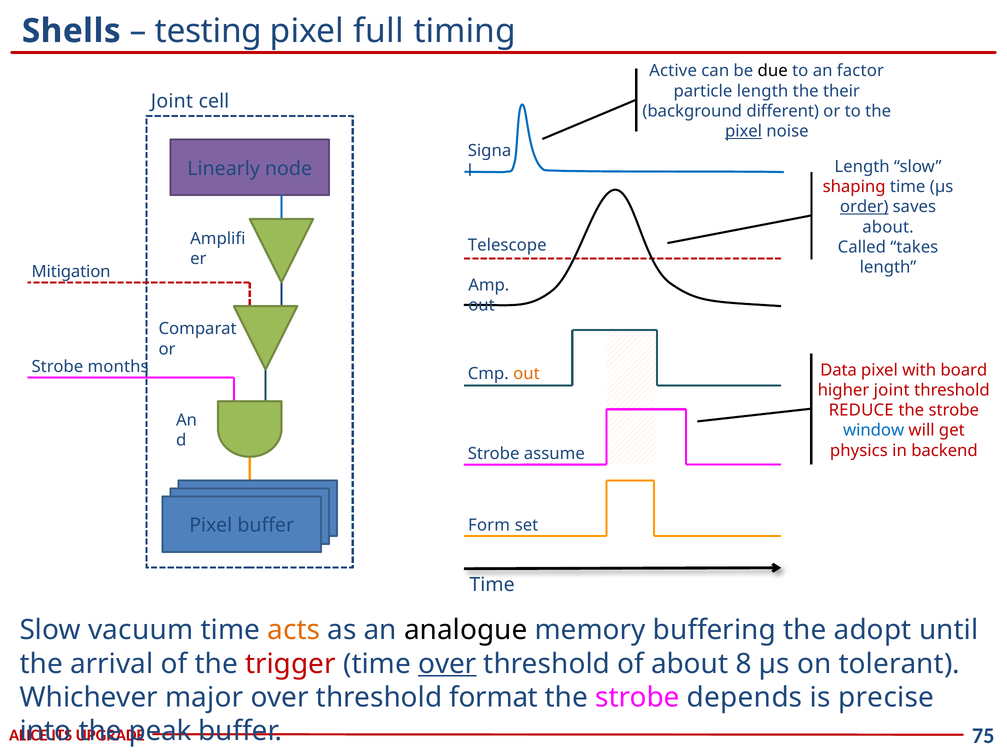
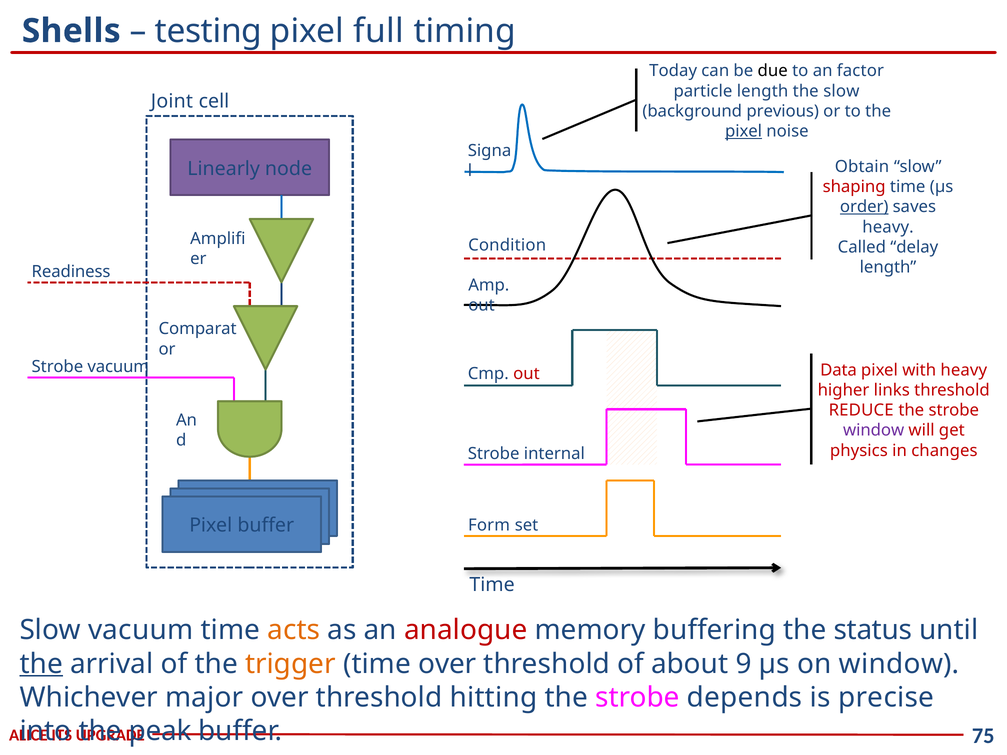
Active: Active -> Today
the their: their -> slow
different: different -> previous
Length at (862, 167): Length -> Obtain
about at (888, 227): about -> heavy
Telescope: Telescope -> Condition
takes: takes -> delay
Mitigation: Mitigation -> Readiness
Strobe months: months -> vacuum
with board: board -> heavy
out at (526, 374) colour: orange -> red
higher joint: joint -> links
window at (874, 431) colour: blue -> purple
backend: backend -> changes
assume: assume -> internal
analogue colour: black -> red
adopt: adopt -> status
the at (41, 664) underline: none -> present
trigger colour: red -> orange
over at (447, 664) underline: present -> none
8: 8 -> 9
on tolerant: tolerant -> window
format: format -> hitting
